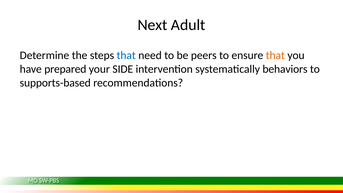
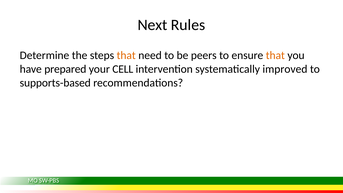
Adult: Adult -> Rules
that at (126, 55) colour: blue -> orange
SIDE: SIDE -> CELL
behaviors: behaviors -> improved
